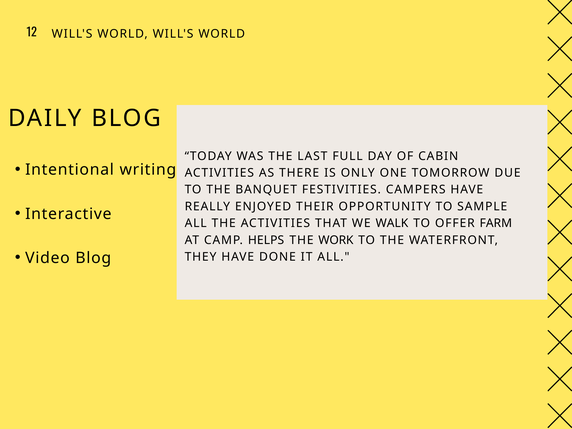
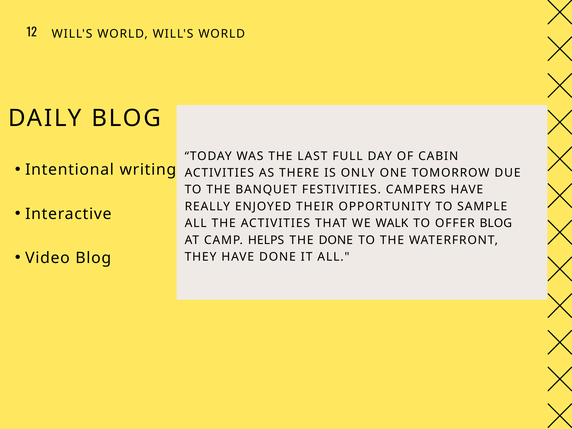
OFFER FARM: FARM -> BLOG
THE WORK: WORK -> DONE
